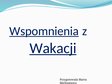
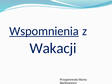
Wakacji underline: present -> none
